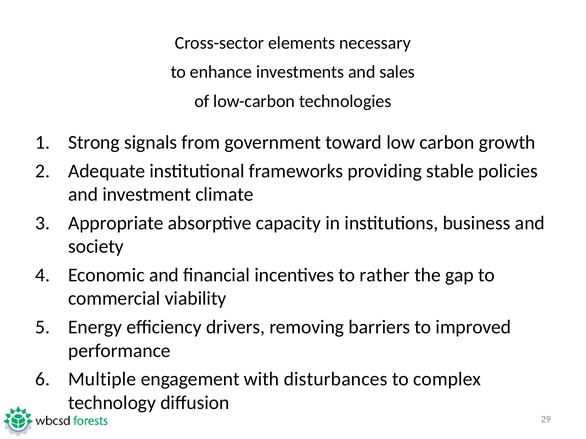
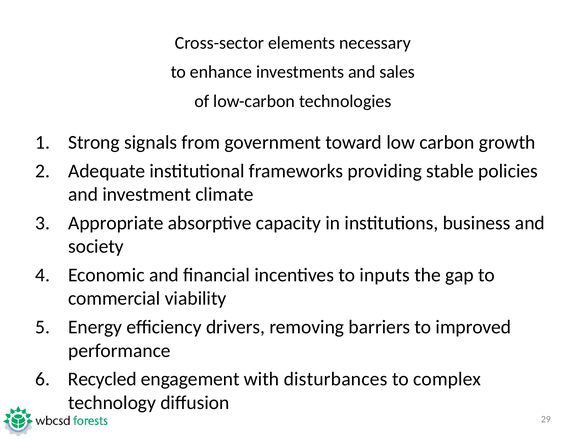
rather: rather -> inputs
Multiple: Multiple -> Recycled
